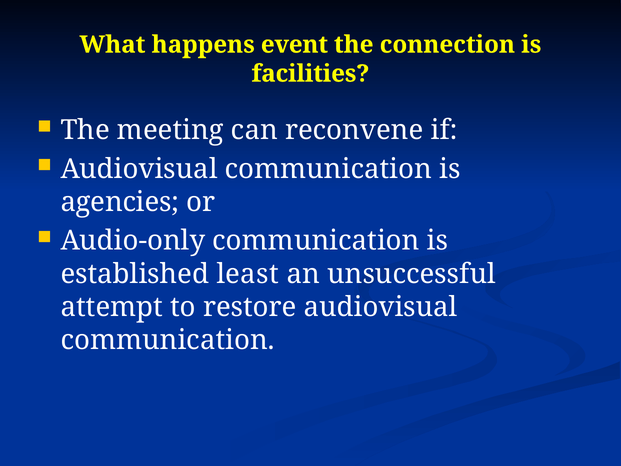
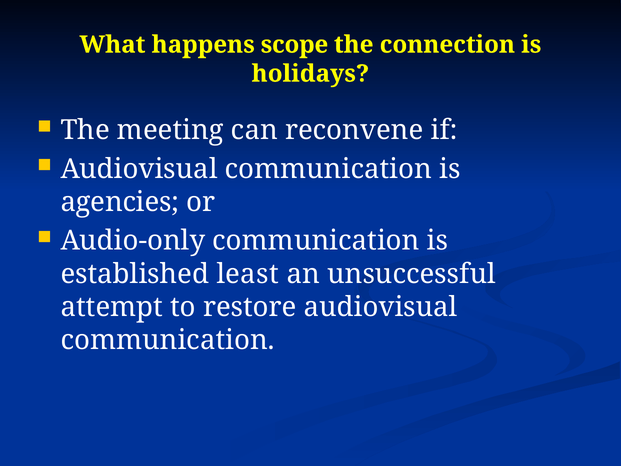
event: event -> scope
facilities: facilities -> holidays
